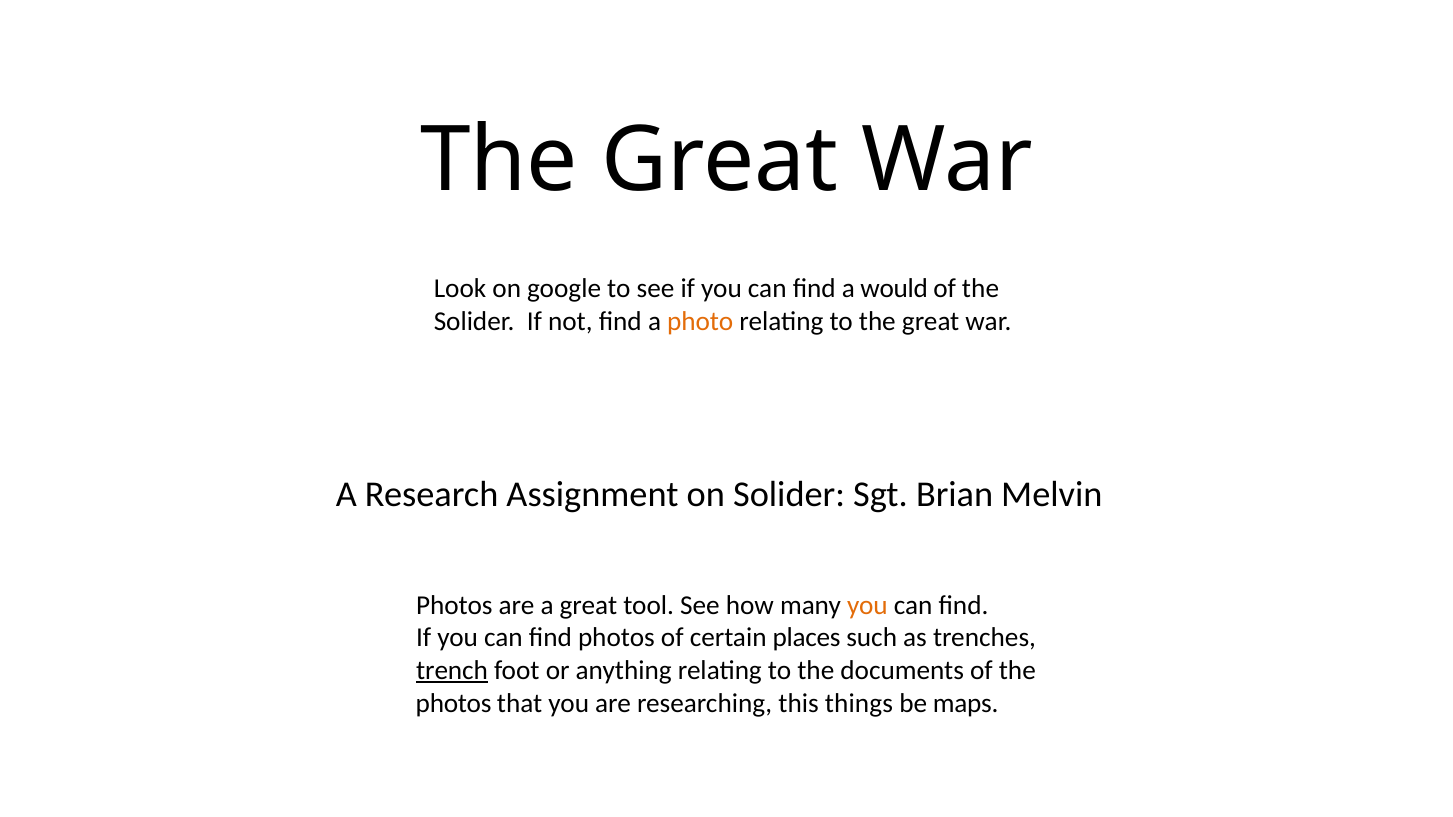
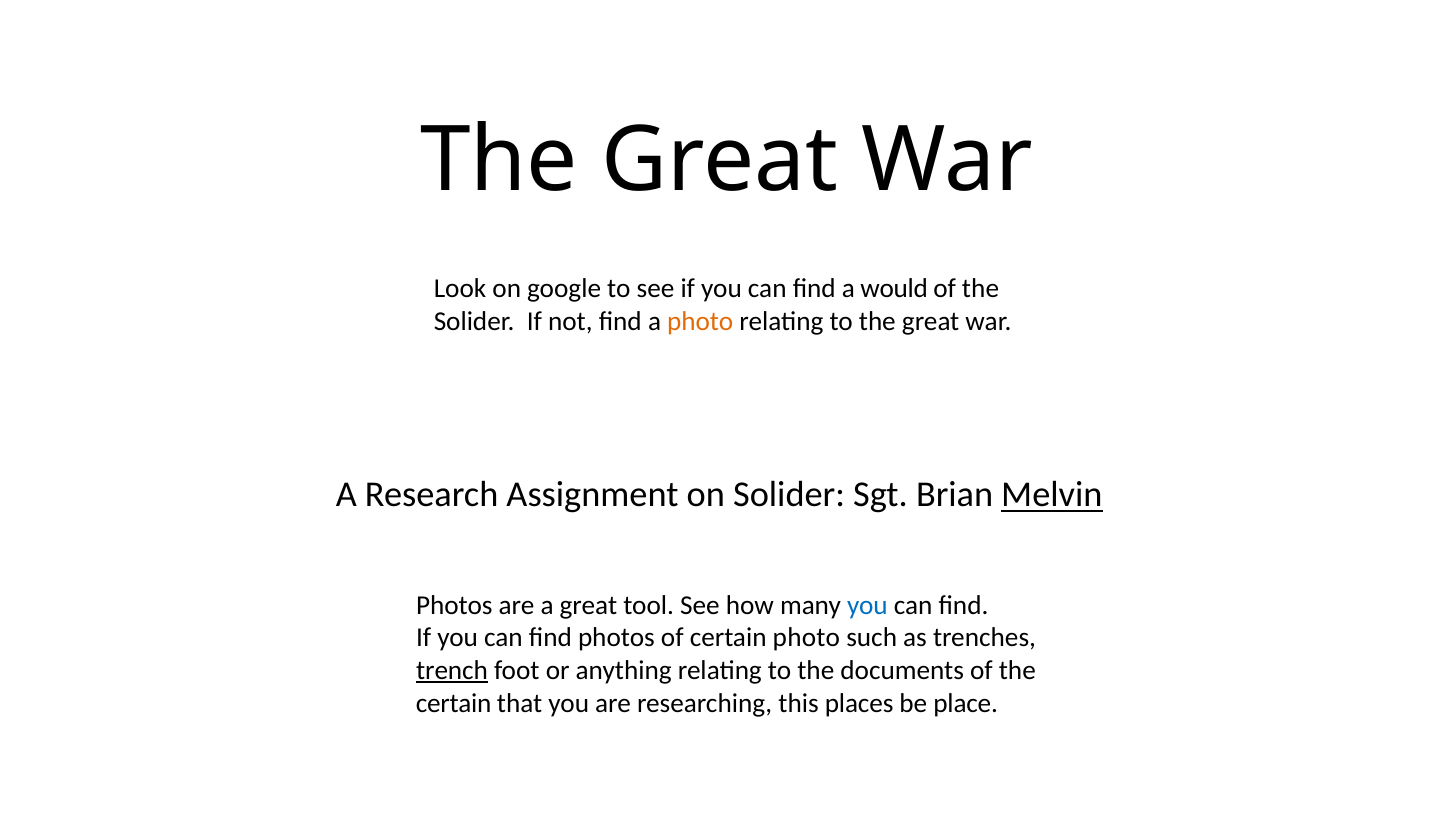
Melvin underline: none -> present
you at (867, 605) colour: orange -> blue
certain places: places -> photo
photos at (454, 703): photos -> certain
things: things -> places
maps: maps -> place
